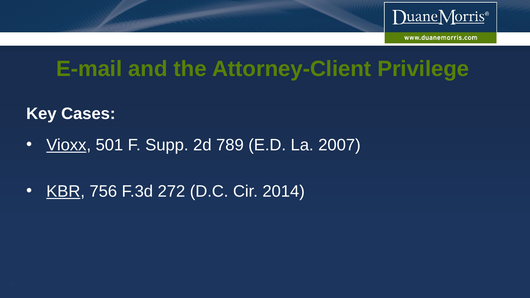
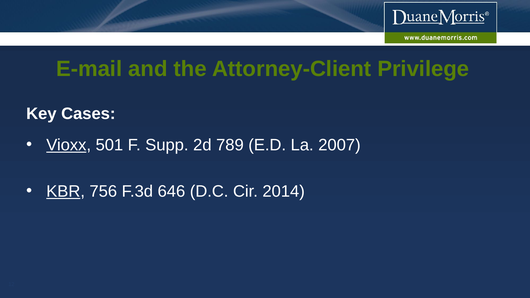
272: 272 -> 646
